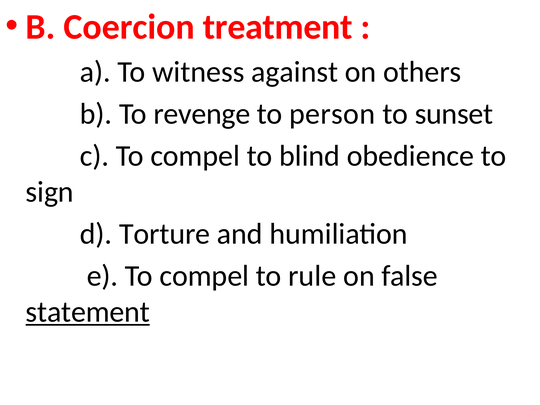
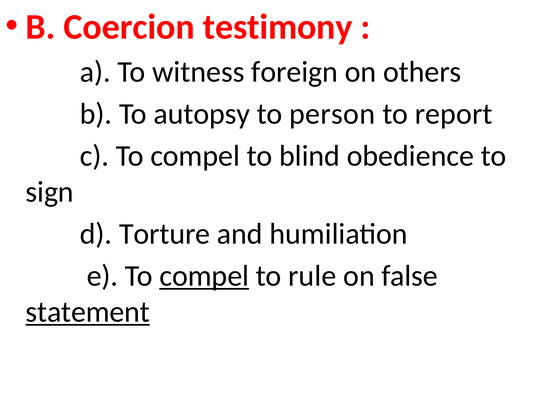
treatment: treatment -> testimony
against: against -> foreign
revenge: revenge -> autopsy
sunset: sunset -> report
compel at (204, 276) underline: none -> present
